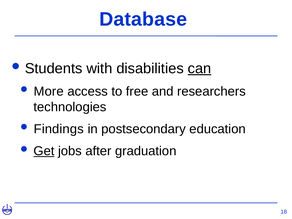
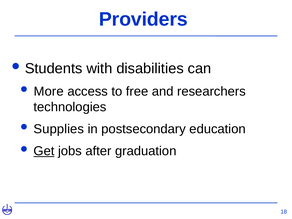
Database: Database -> Providers
can underline: present -> none
Findings: Findings -> Supplies
